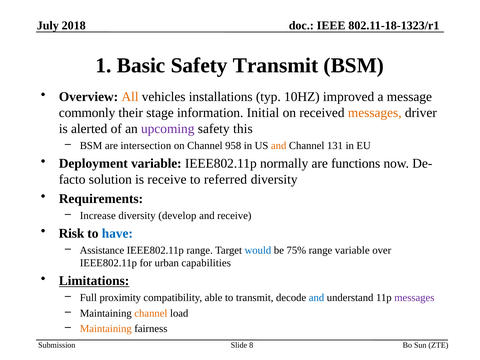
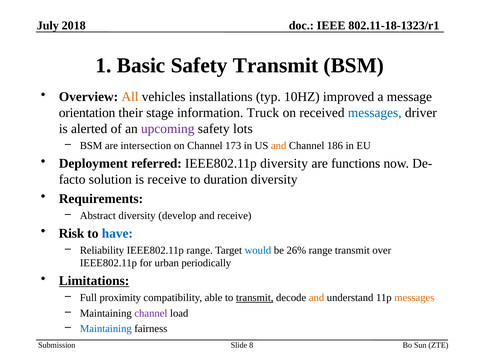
commonly: commonly -> orientation
Initial: Initial -> Truck
messages at (375, 113) colour: orange -> blue
this: this -> lots
958: 958 -> 173
131: 131 -> 186
Deployment variable: variable -> referred
IEEE802.11p normally: normally -> diversity
referred: referred -> duration
Increase: Increase -> Abstract
Assistance: Assistance -> Reliability
75%: 75% -> 26%
range variable: variable -> transmit
capabilities: capabilities -> periodically
transmit at (255, 298) underline: none -> present
and at (317, 298) colour: blue -> orange
messages at (414, 298) colour: purple -> orange
channel at (151, 313) colour: orange -> purple
Maintaining at (106, 329) colour: orange -> blue
